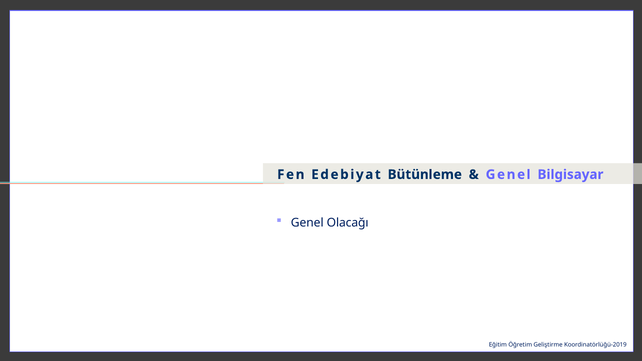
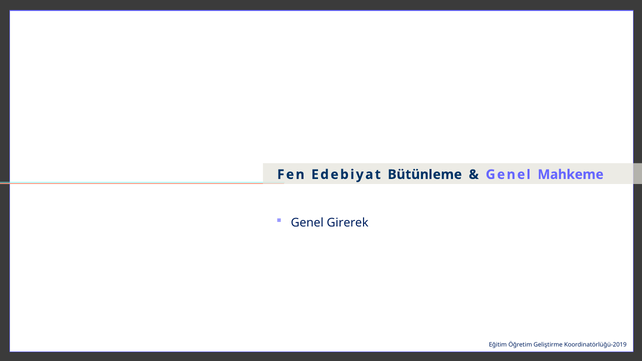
Bilgisayar: Bilgisayar -> Mahkeme
Olacağı: Olacağı -> Girerek
